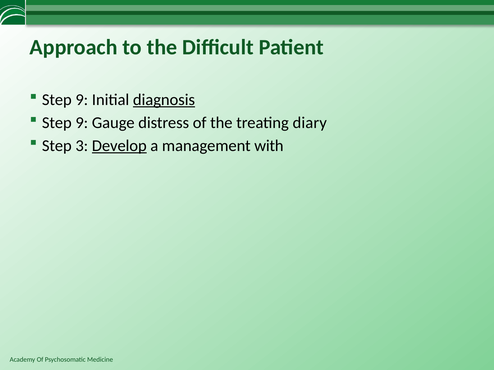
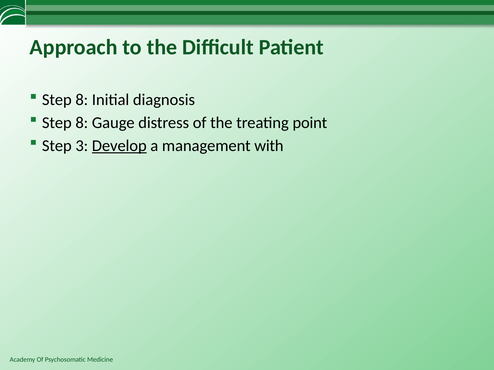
9 at (82, 100): 9 -> 8
diagnosis underline: present -> none
9 at (82, 123): 9 -> 8
diary: diary -> point
